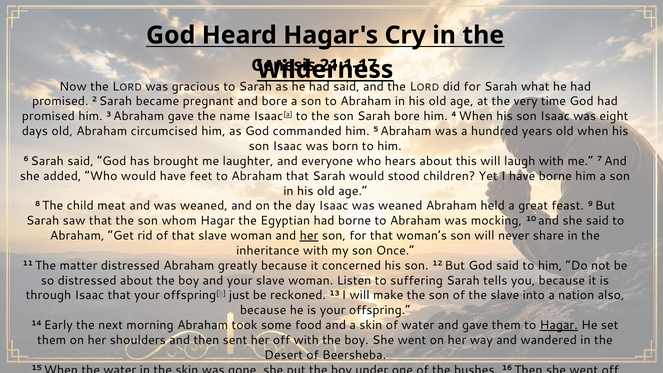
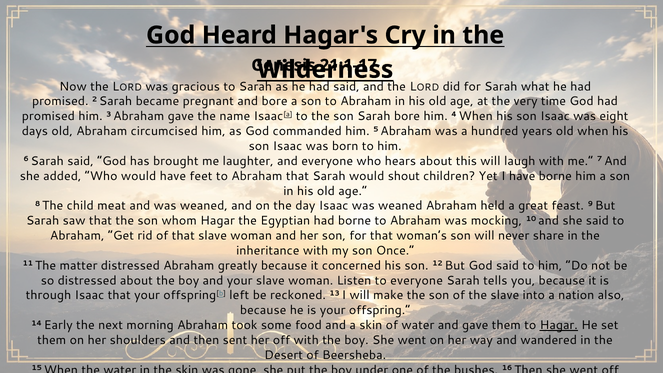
stood: stood -> shout
her at (309, 236) underline: present -> none
to suffering: suffering -> everyone
just: just -> left
